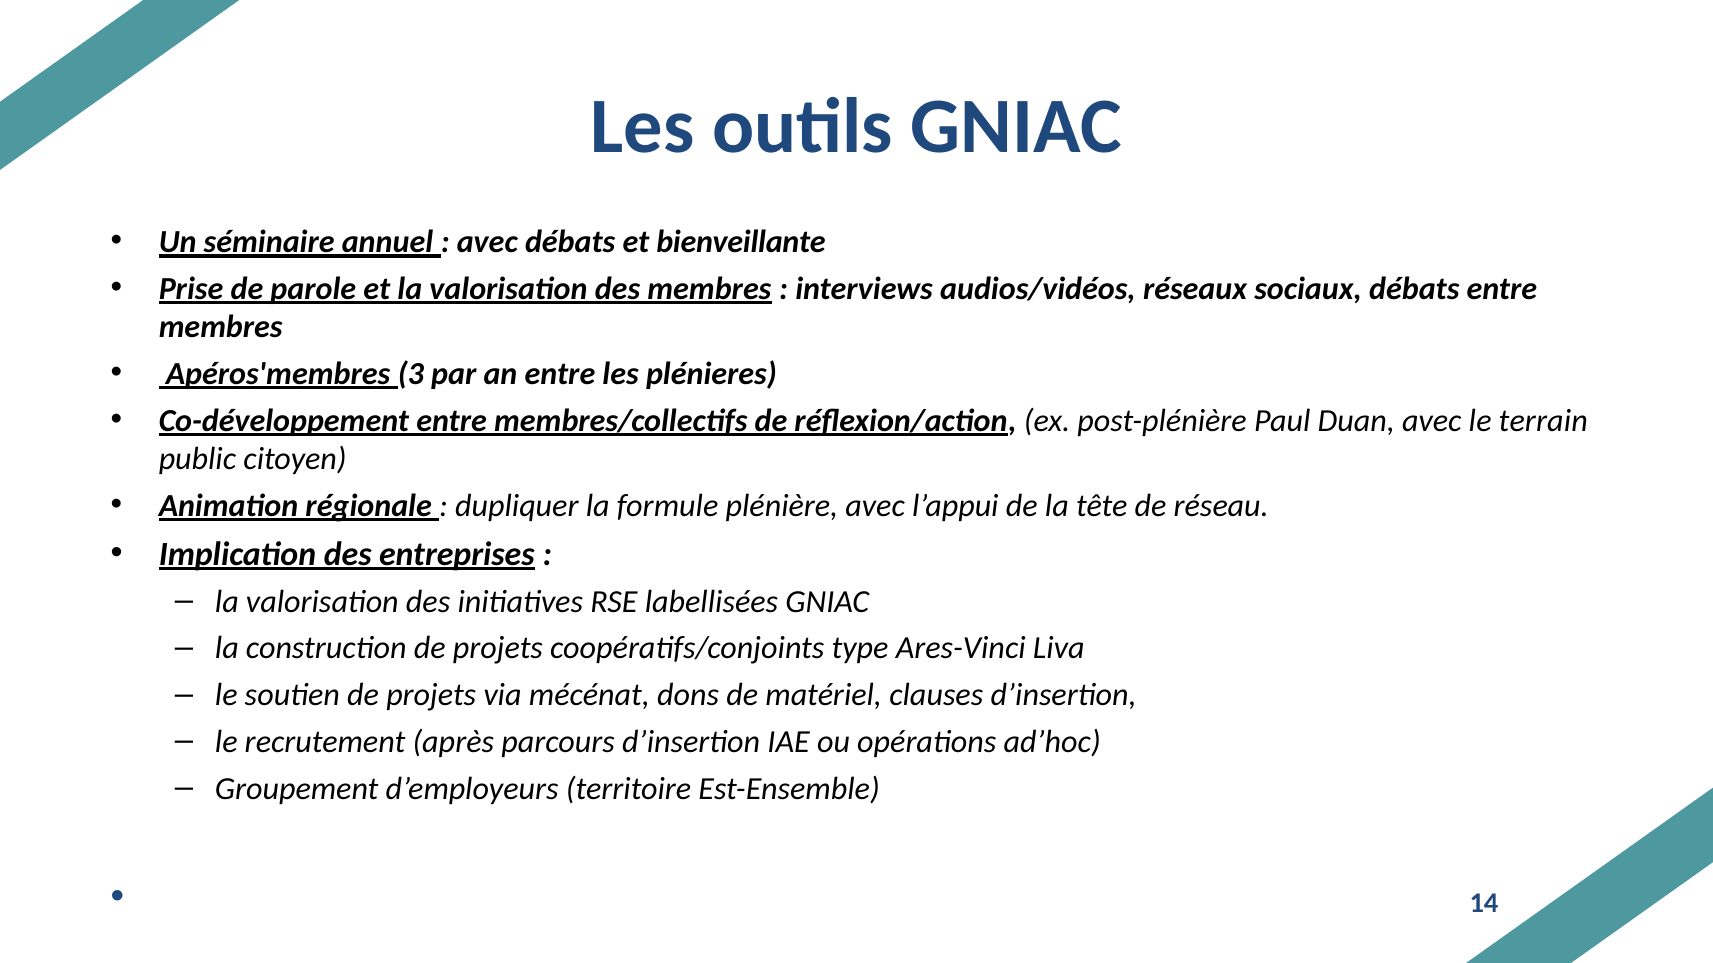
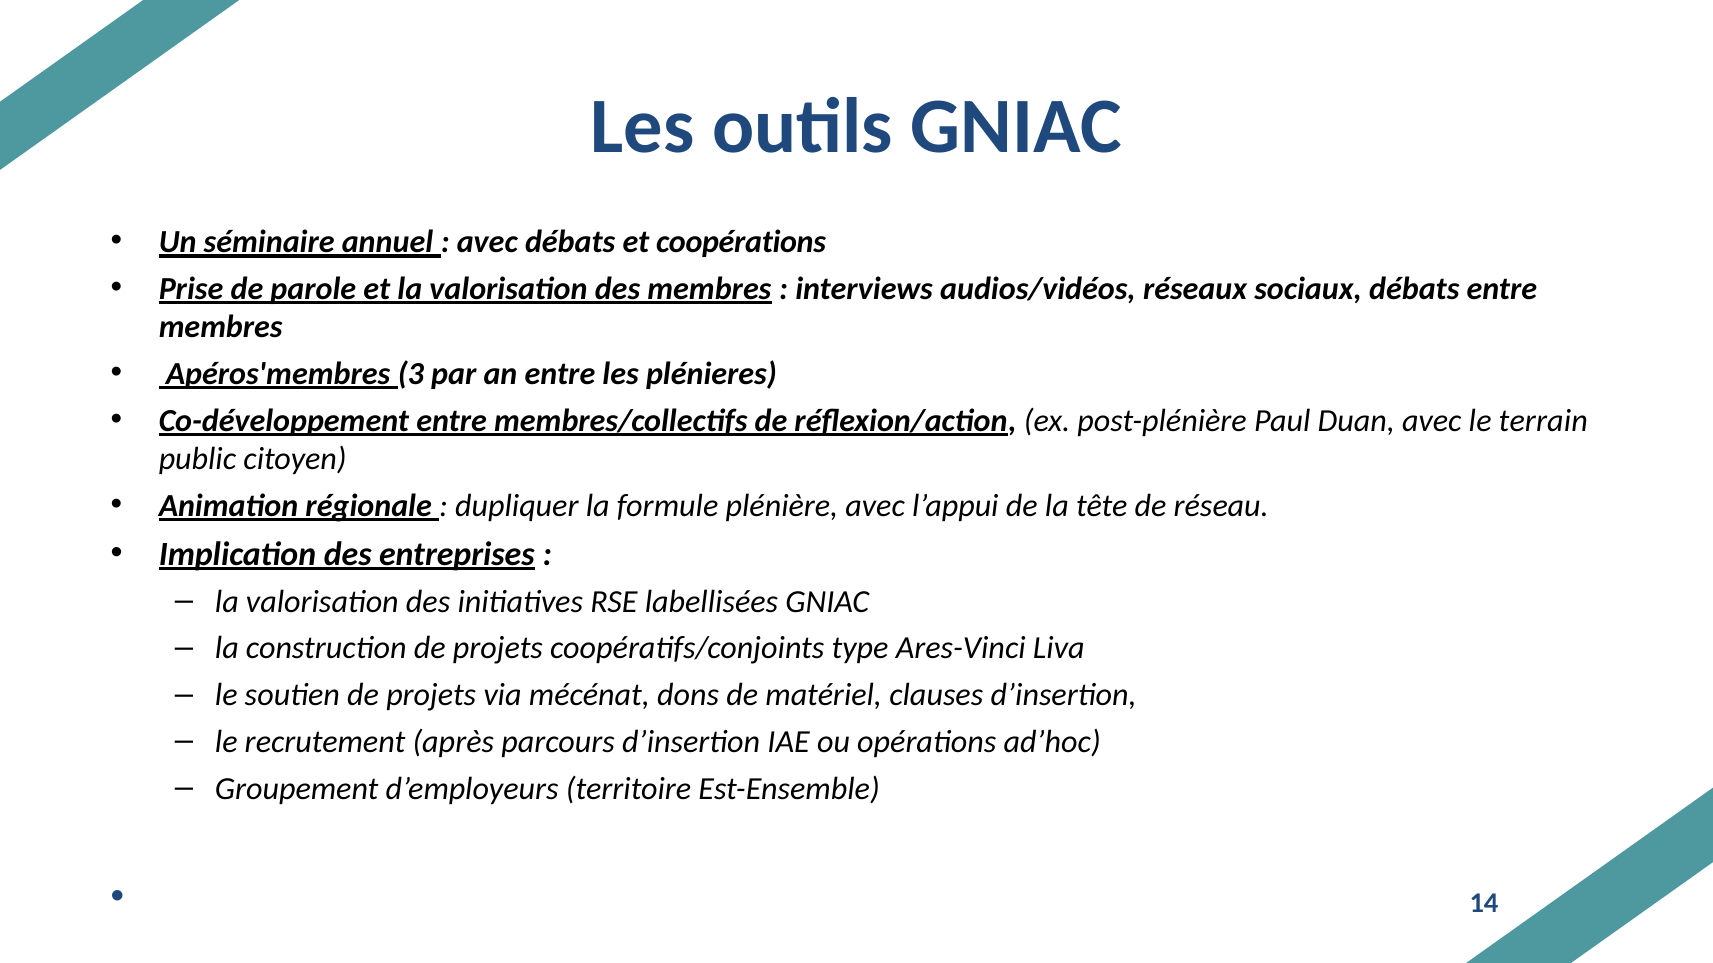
bienveillante: bienveillante -> coopérations
